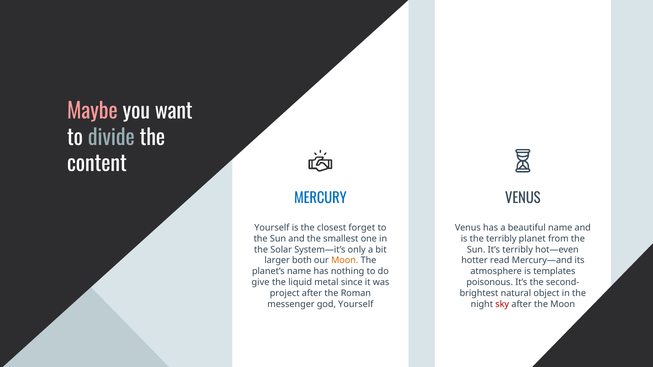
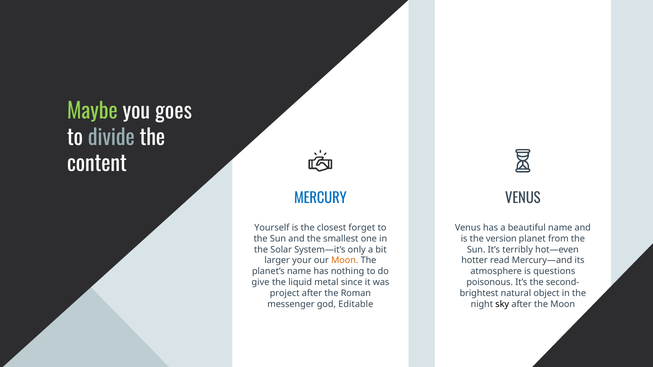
Maybe colour: pink -> light green
want: want -> goes
the terribly: terribly -> version
both: both -> your
templates: templates -> questions
god Yourself: Yourself -> Editable
sky colour: red -> black
